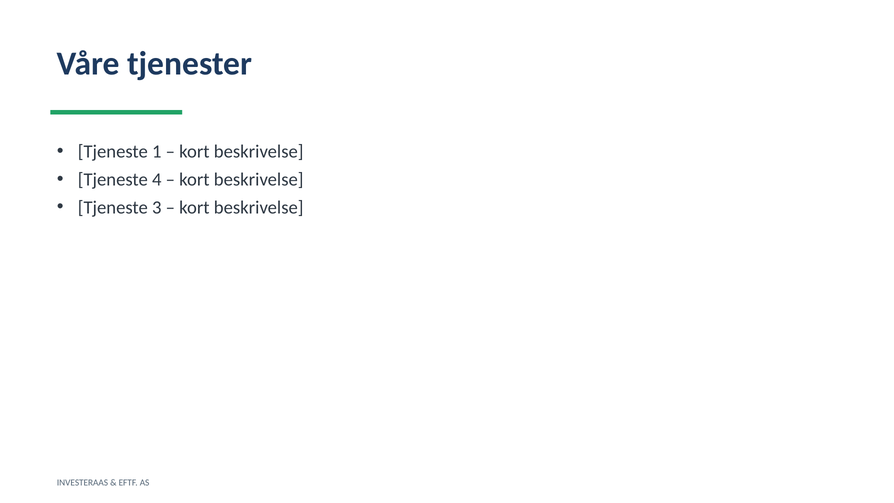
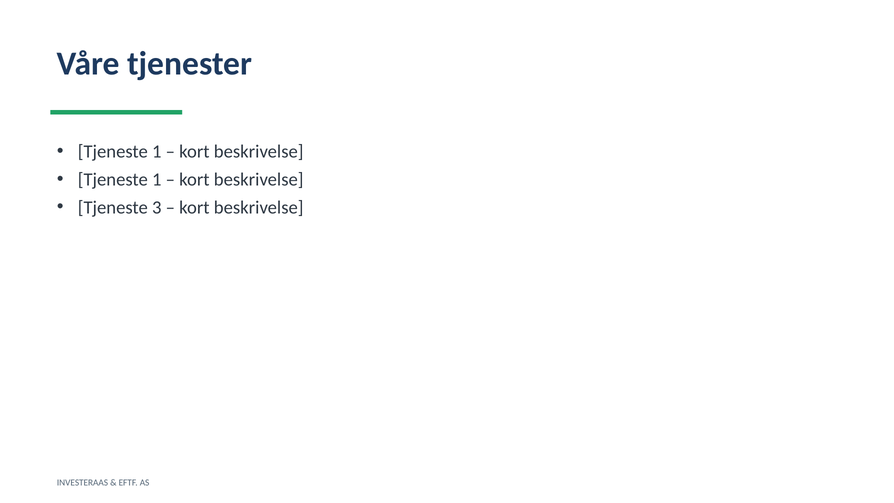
4 at (157, 179): 4 -> 1
